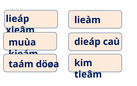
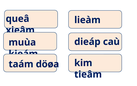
lieáp: lieáp -> queâ
